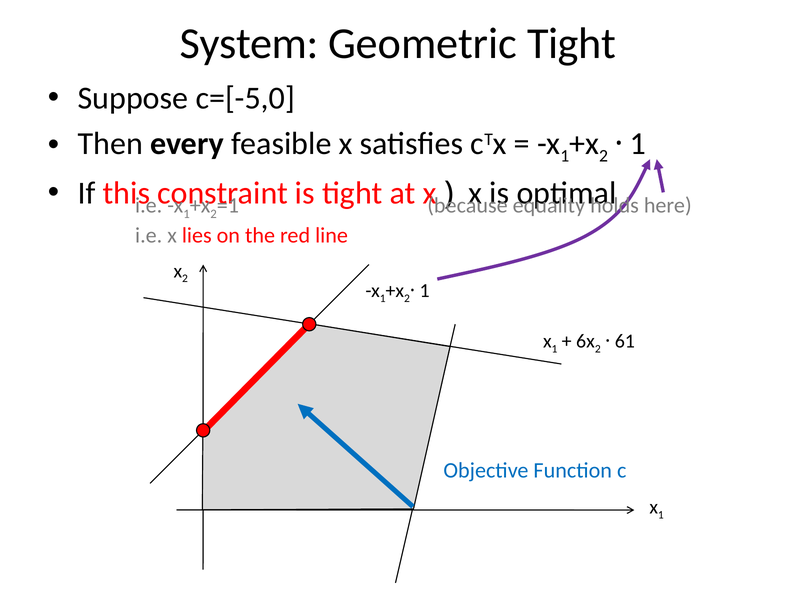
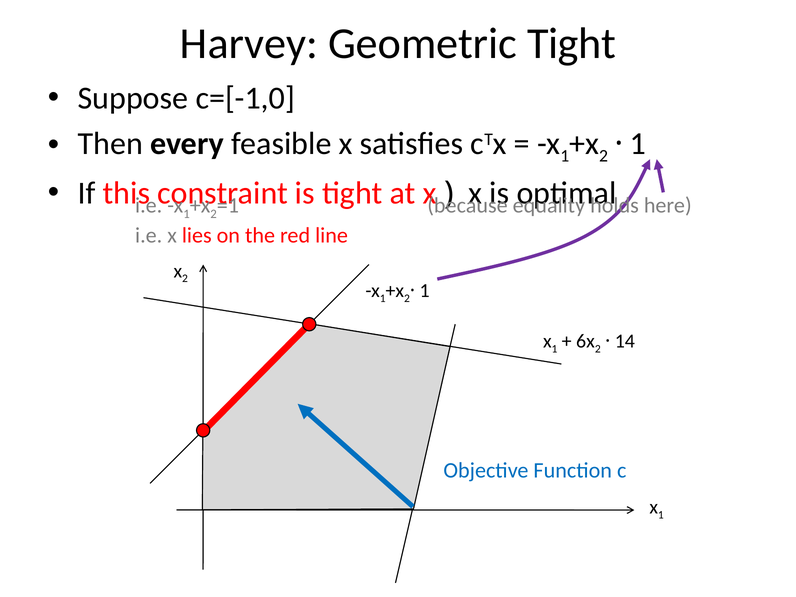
System: System -> Harvey
c=[-5,0: c=[-5,0 -> c=[-1,0
61: 61 -> 14
